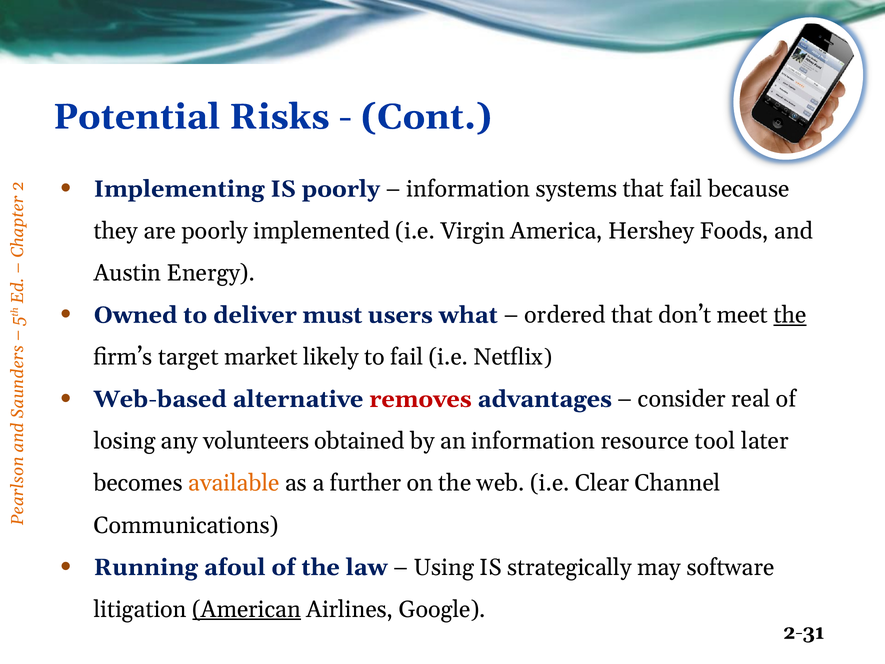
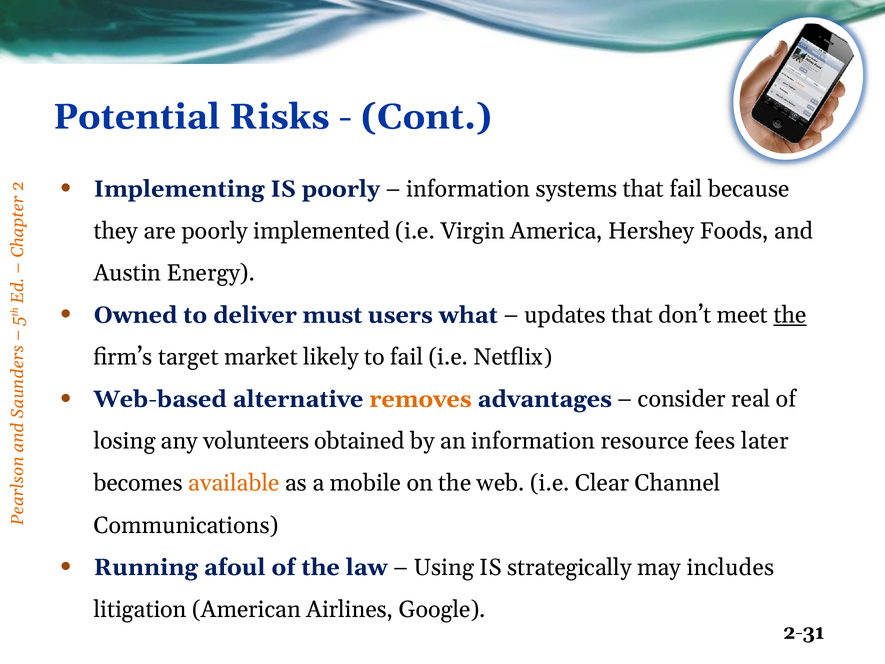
ordered: ordered -> updates
removes colour: red -> orange
tool: tool -> fees
further: further -> mobile
software: software -> includes
American underline: present -> none
